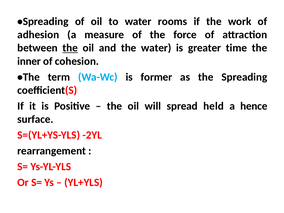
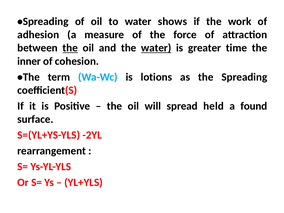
rooms: rooms -> shows
water at (156, 48) underline: none -> present
former: former -> lotions
hence: hence -> found
